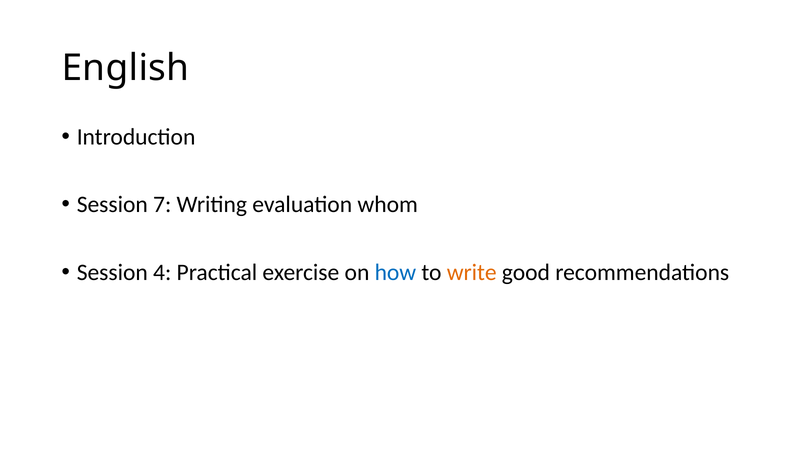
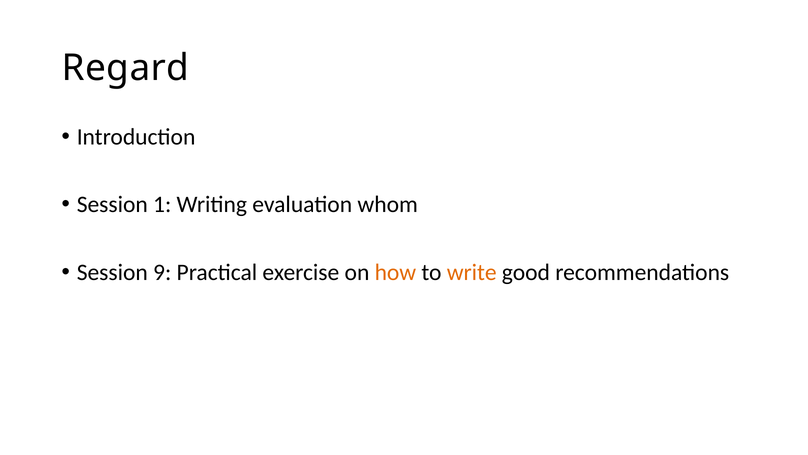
English: English -> Regard
7: 7 -> 1
4: 4 -> 9
how colour: blue -> orange
